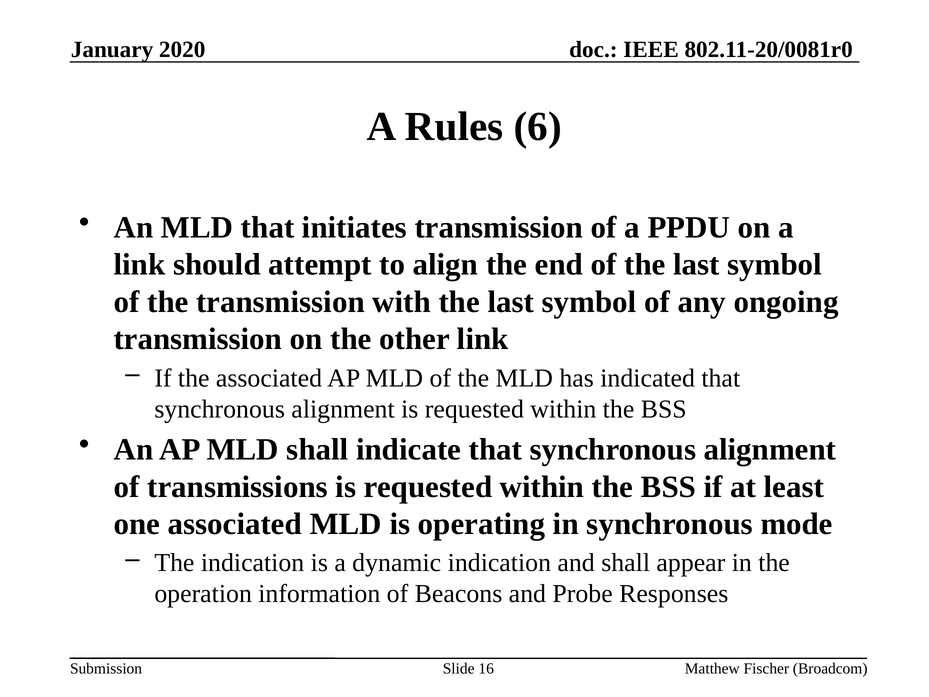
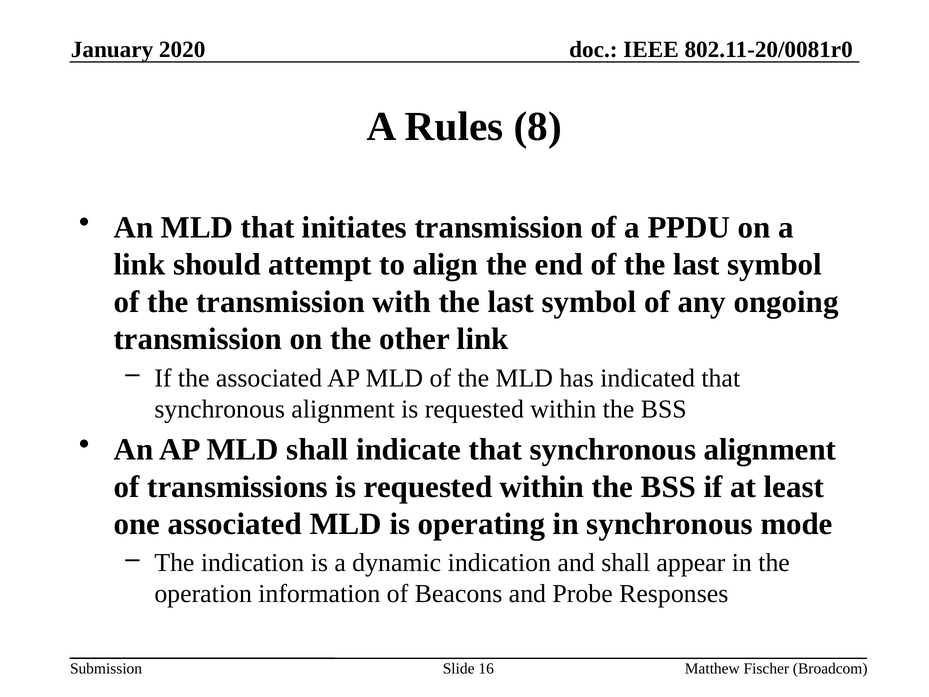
6: 6 -> 8
